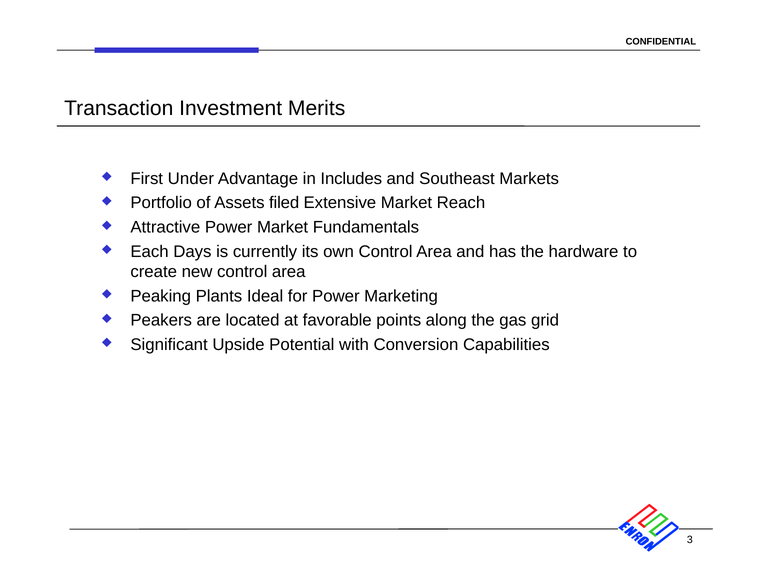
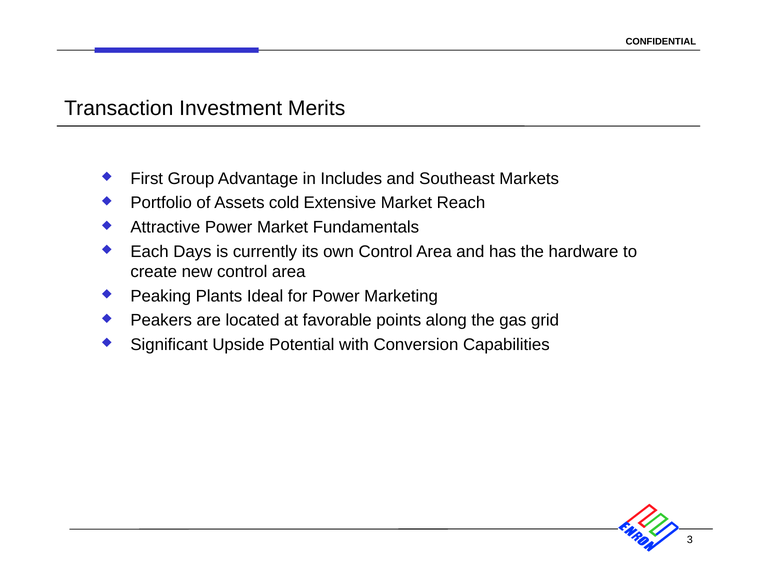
Under: Under -> Group
filed: filed -> cold
